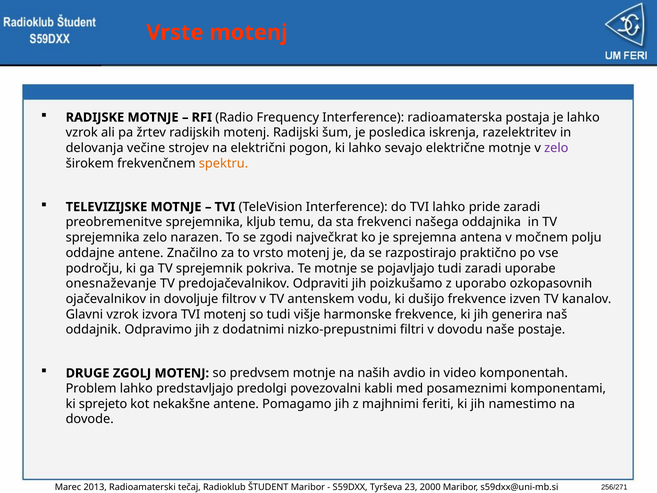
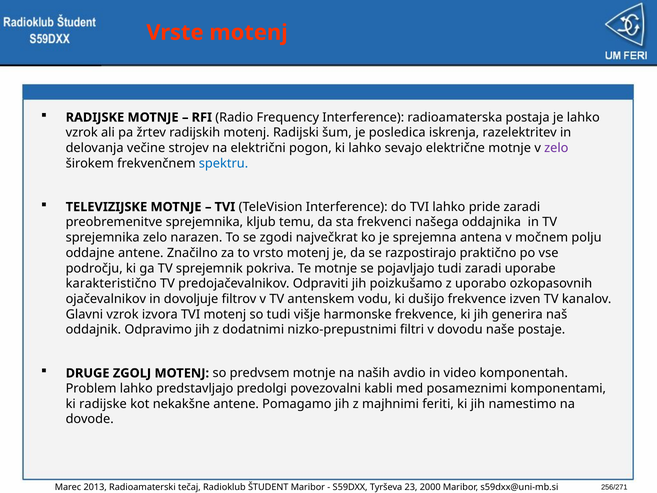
spektru colour: orange -> blue
onesnaževanje: onesnaževanje -> karakteristično
ki sprejeto: sprejeto -> radijske
